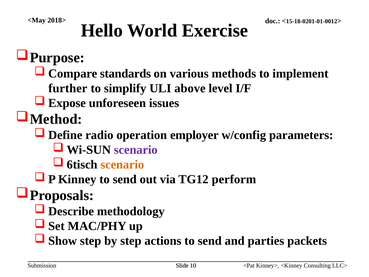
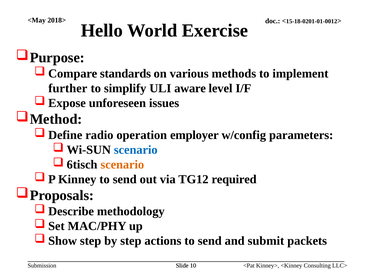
above: above -> aware
scenario at (136, 150) colour: purple -> blue
perform: perform -> required
parties: parties -> submit
